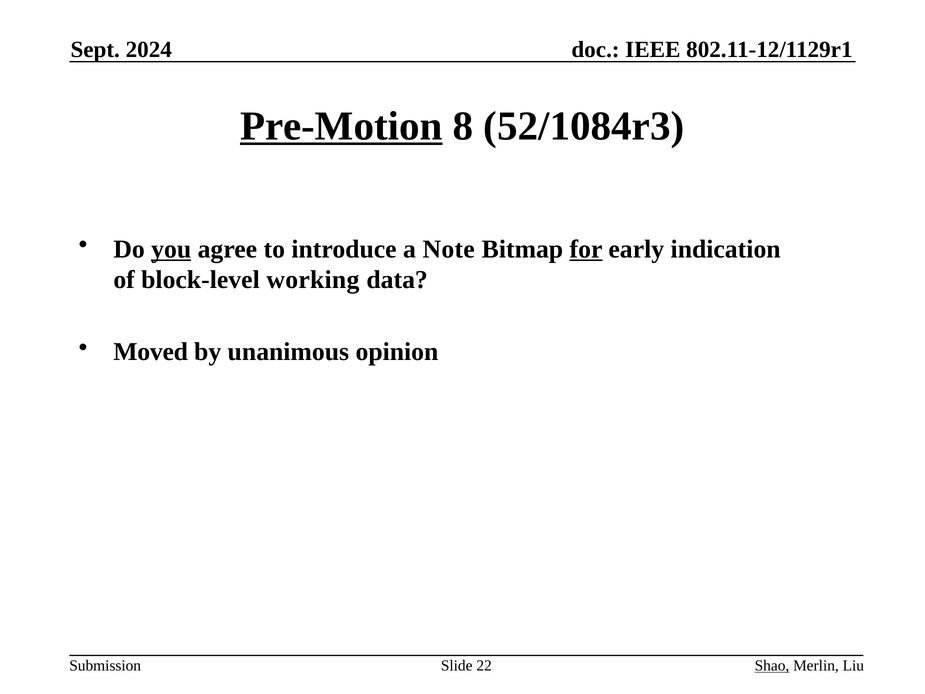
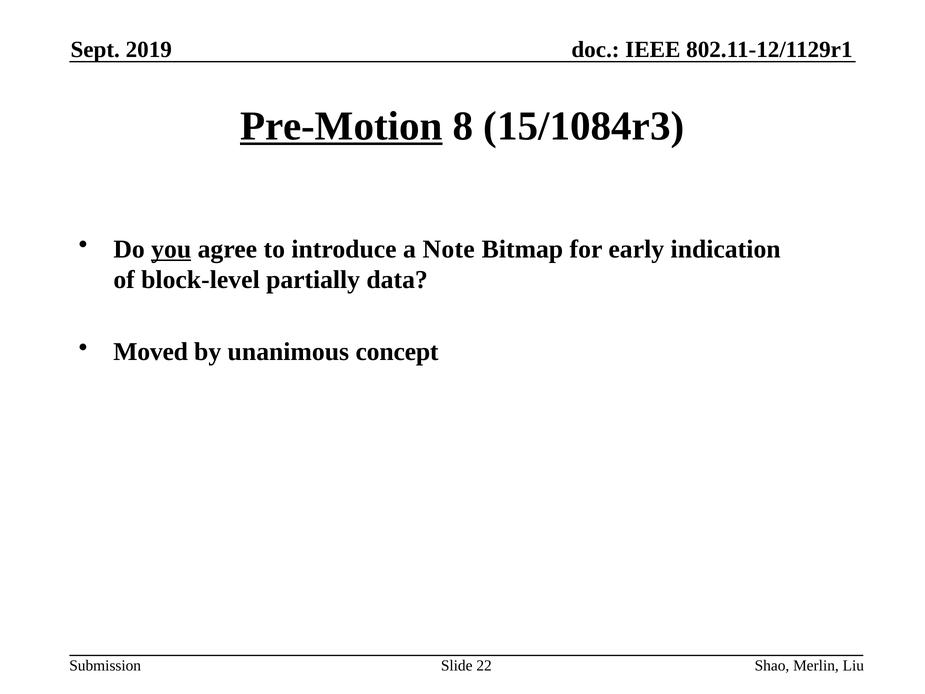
2024: 2024 -> 2019
52/1084r3: 52/1084r3 -> 15/1084r3
for underline: present -> none
working: working -> partially
opinion: opinion -> concept
Shao underline: present -> none
